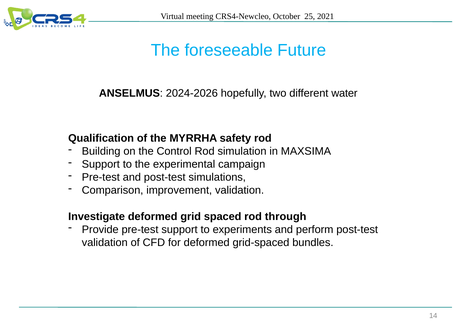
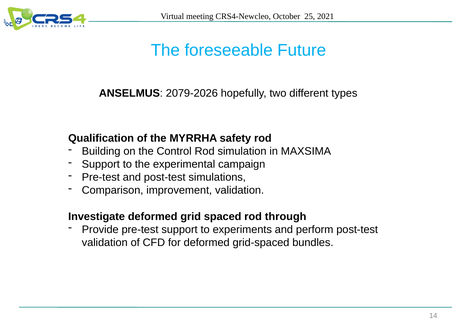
2024-2026: 2024-2026 -> 2079-2026
water: water -> types
